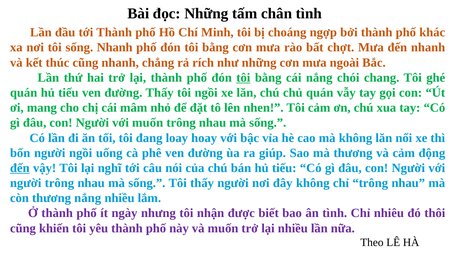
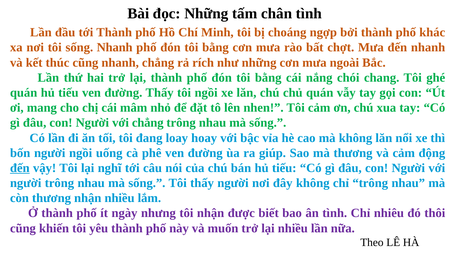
tôi at (243, 78) underline: present -> none
với muốn: muốn -> chẳng
thương nắng: nắng -> nhận
